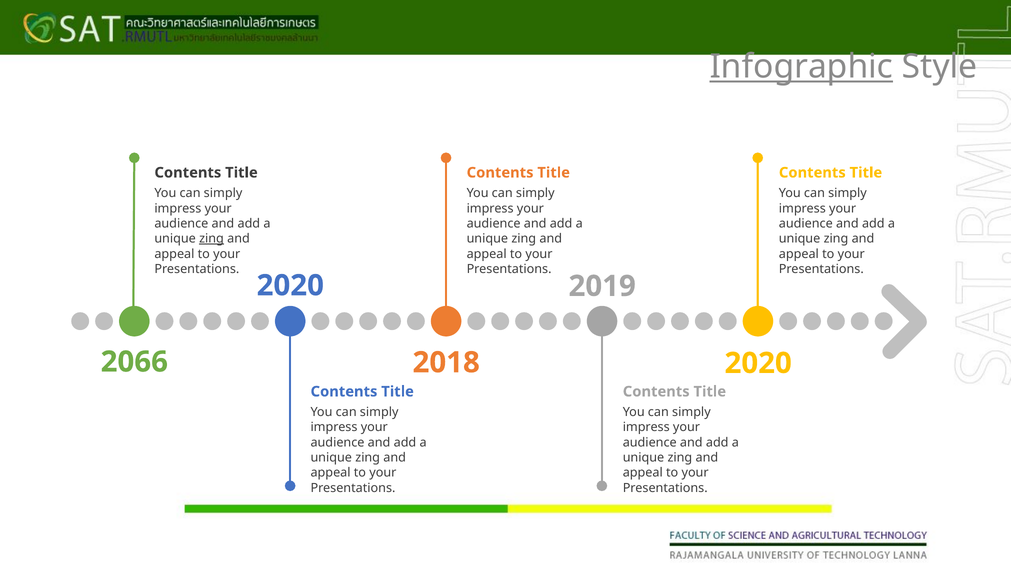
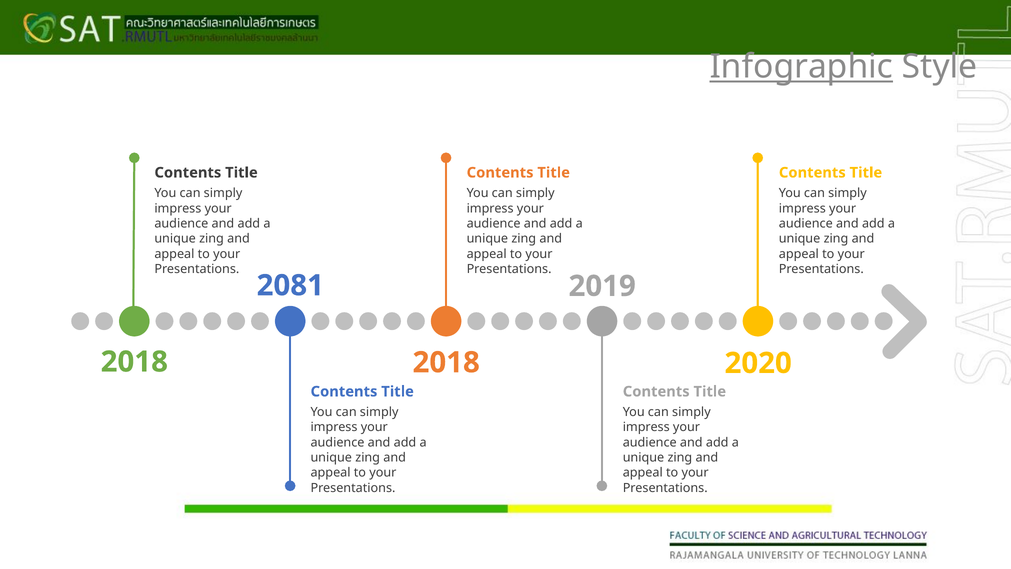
zing at (212, 239) underline: present -> none
2020 at (290, 285): 2020 -> 2081
2066 at (134, 362): 2066 -> 2018
